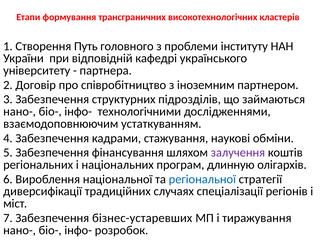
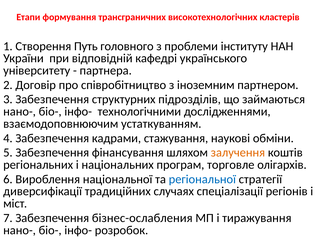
залучення colour: purple -> orange
длинную: длинную -> торговле
бізнес-устаревших: бізнес-устаревших -> бізнес-ослабления
